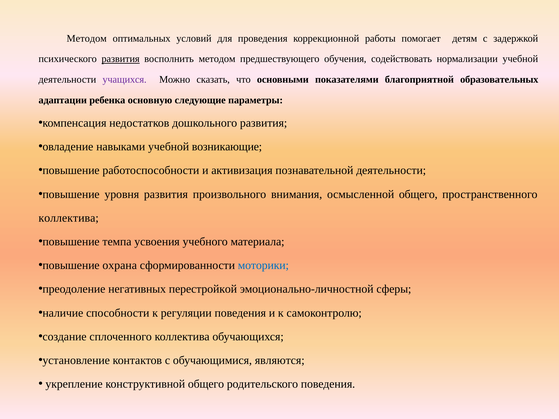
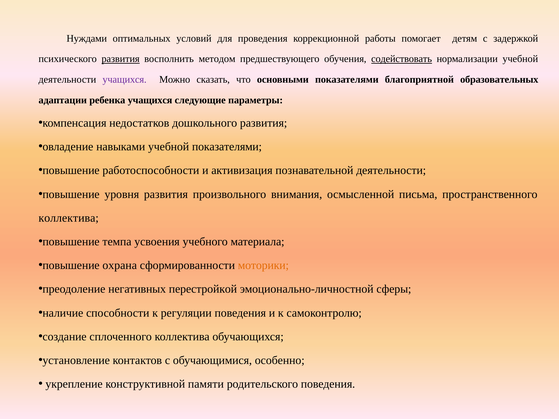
Методом at (87, 38): Методом -> Нуждами
содействовать underline: none -> present
ребенка основную: основную -> учащихся
учебной возникающие: возникающие -> показателями
осмысленной общего: общего -> письма
моторики colour: blue -> orange
являются: являются -> особенно
конструктивной общего: общего -> памяти
